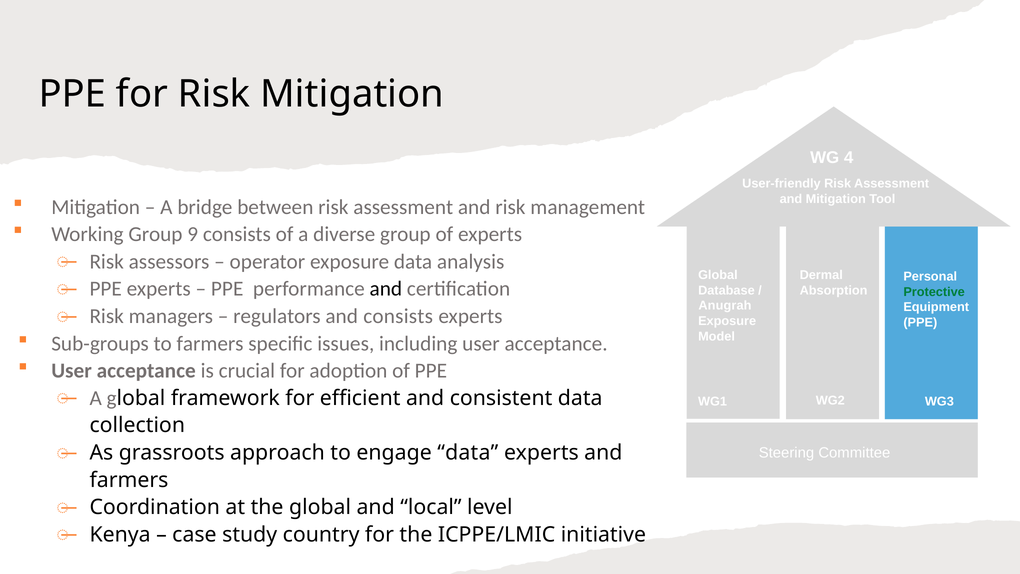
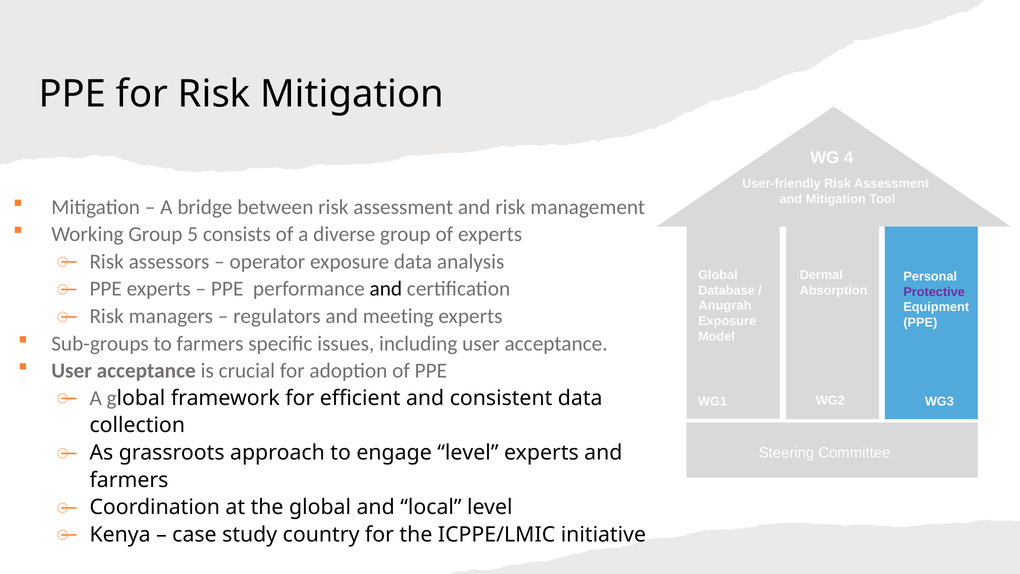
9: 9 -> 5
Protective colour: green -> purple
and consists: consists -> meeting
engage data: data -> level
